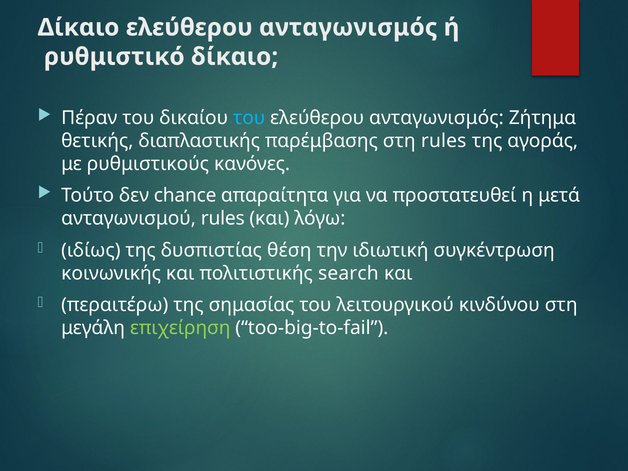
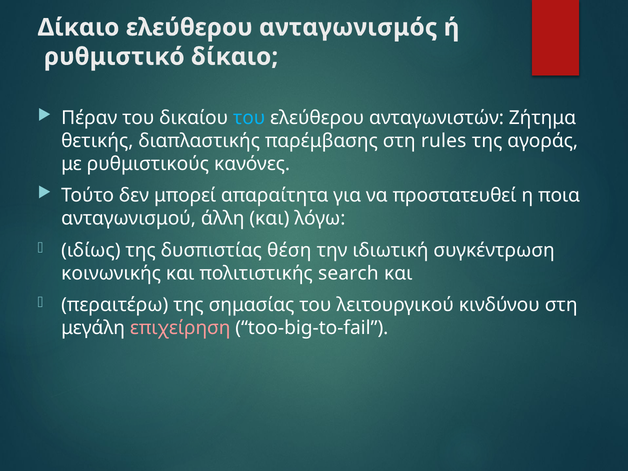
ανταγωνισμός at (436, 118): ανταγωνισμός -> ανταγωνιστών
chance: chance -> μπορεί
μετά: μετά -> ποια
ανταγωνισμού rules: rules -> άλλη
επιχείρηση colour: light green -> pink
